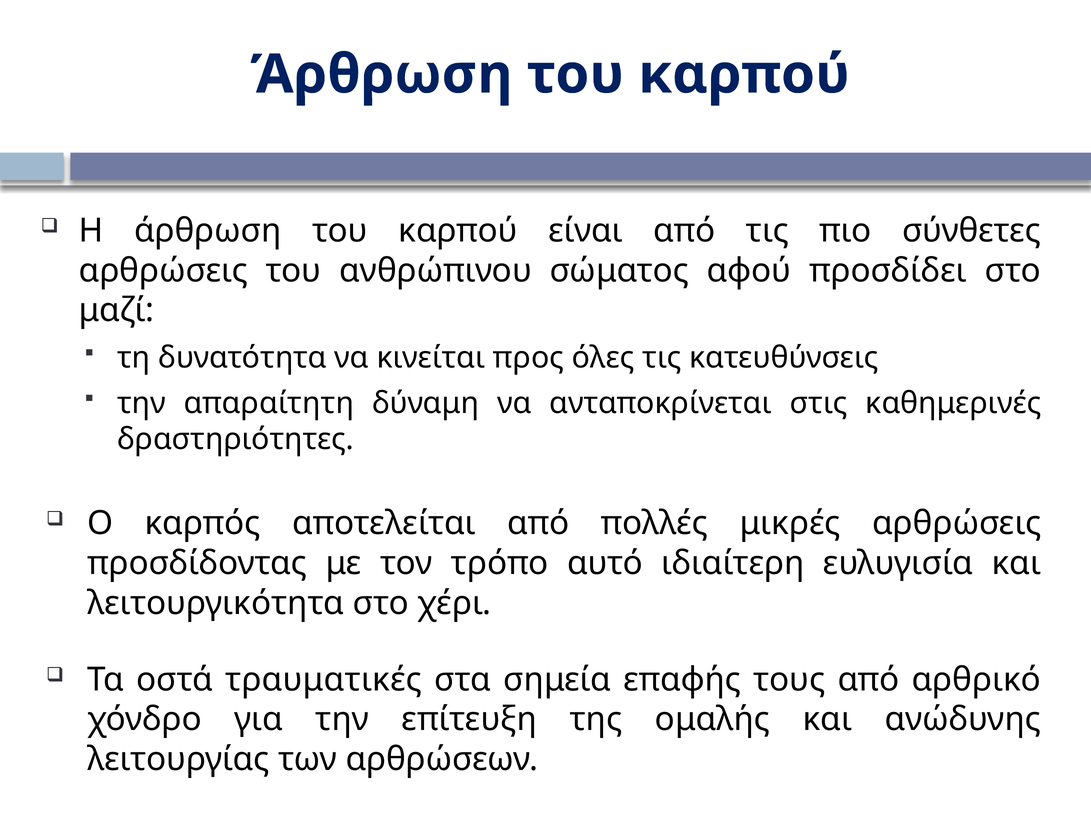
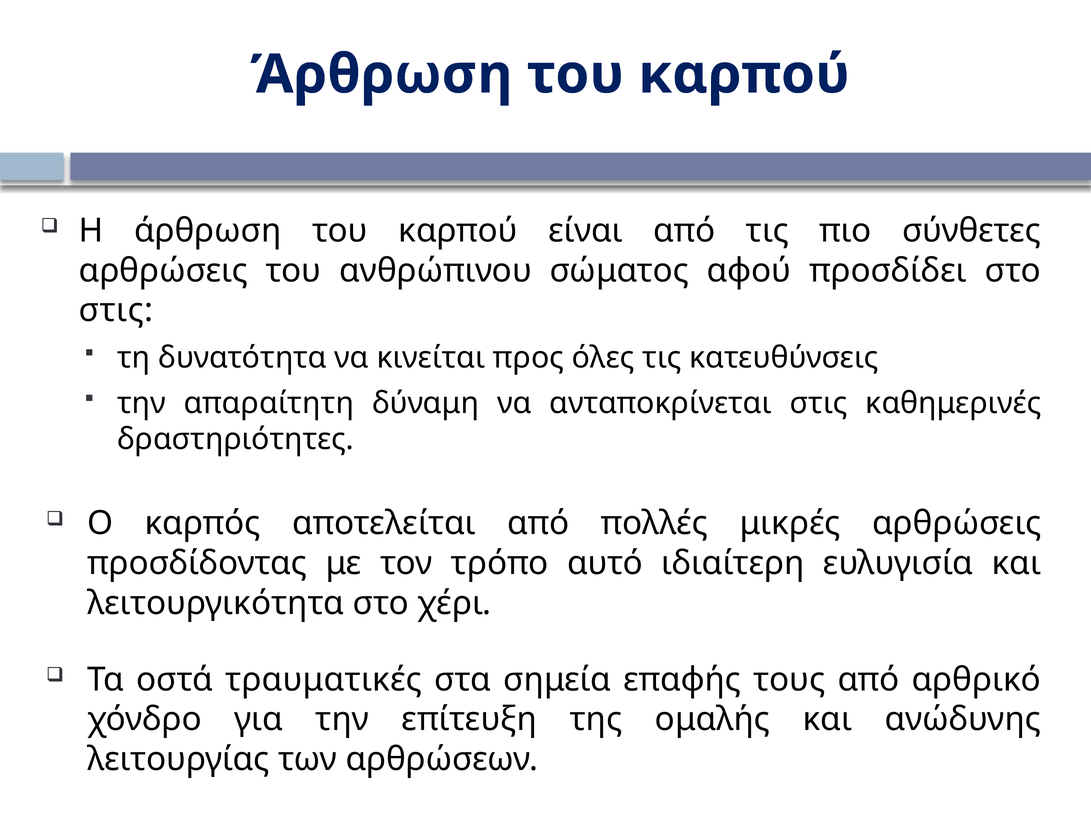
μαζί at (116, 311): μαζί -> στις
